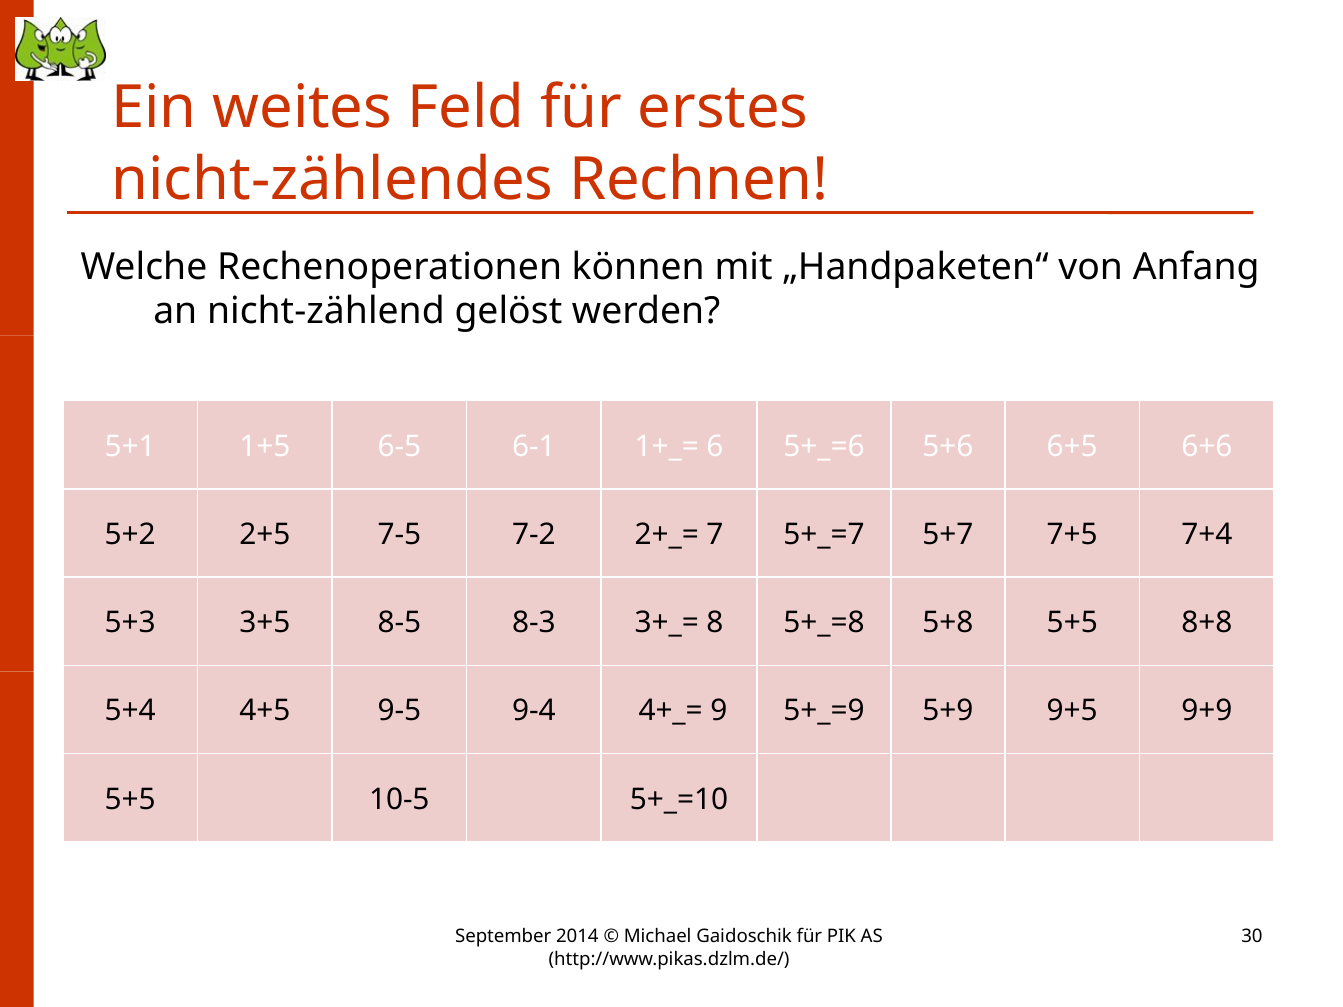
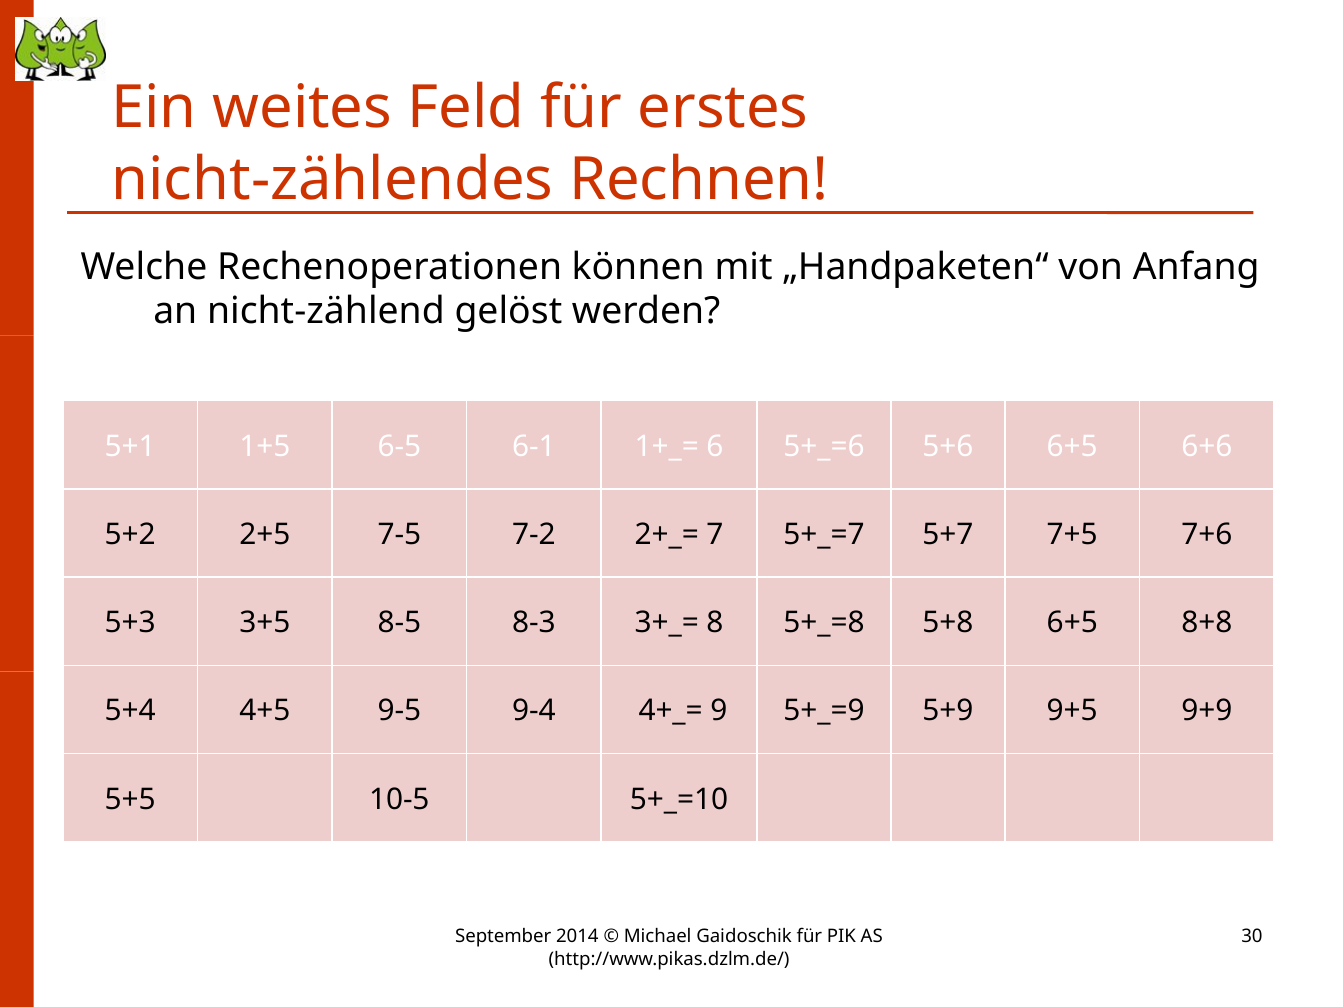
7+4: 7+4 -> 7+6
5+8 5+5: 5+5 -> 6+5
